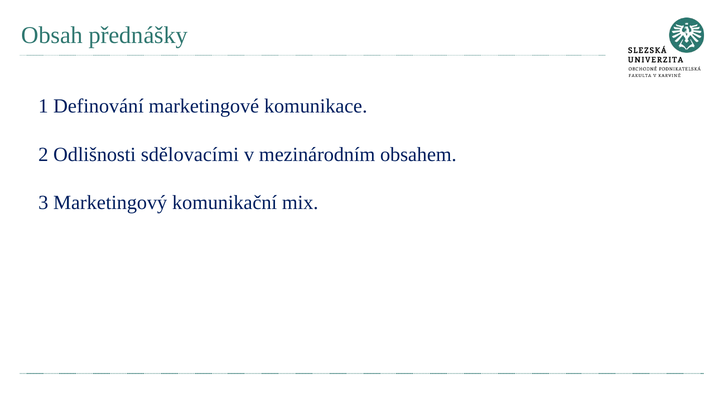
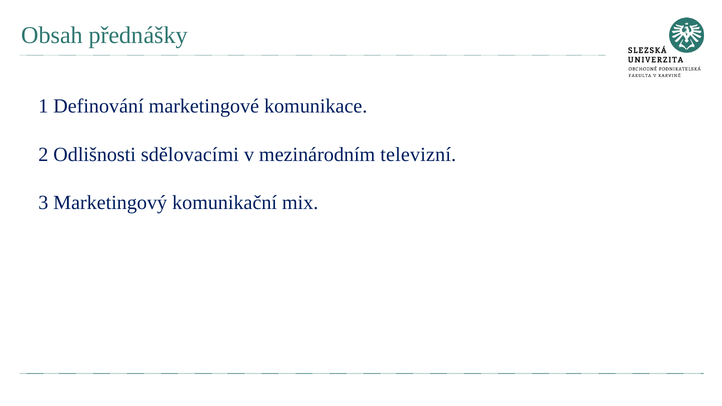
obsahem: obsahem -> televizní
